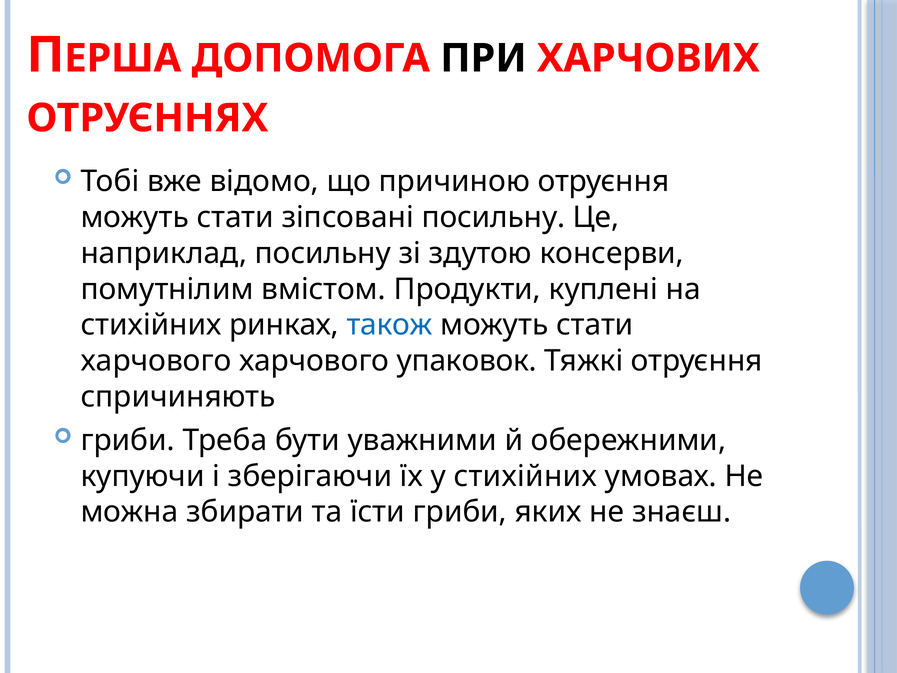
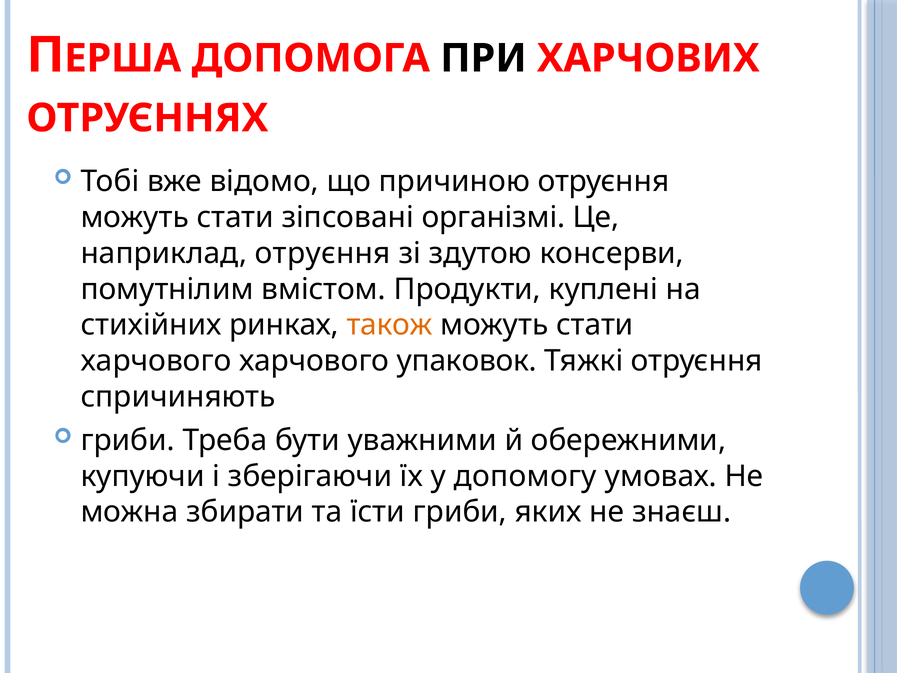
зіпсовані посильну: посильну -> організмі
наприклад посильну: посильну -> отруєння
також colour: blue -> orange
у стихійних: стихійних -> допомогу
